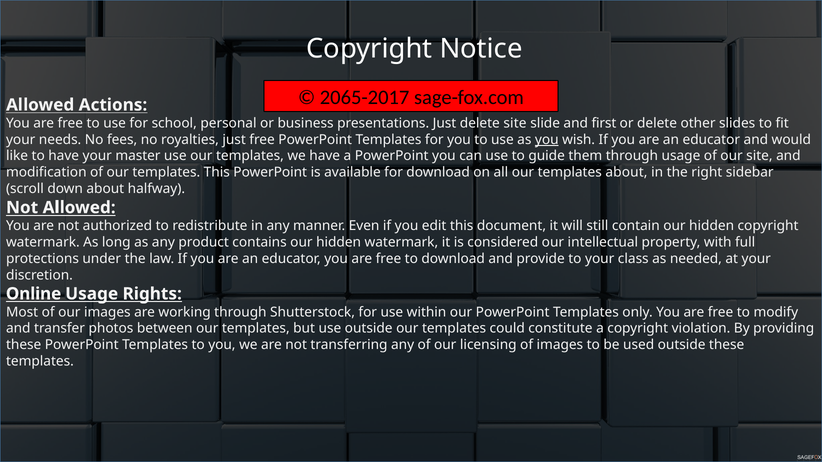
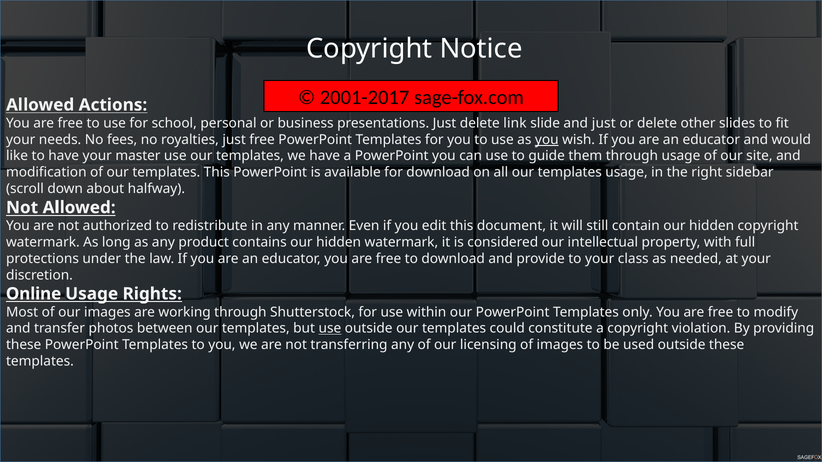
2065-2017: 2065-2017 -> 2001-2017
delete site: site -> link
and first: first -> just
templates about: about -> usage
use at (330, 329) underline: none -> present
